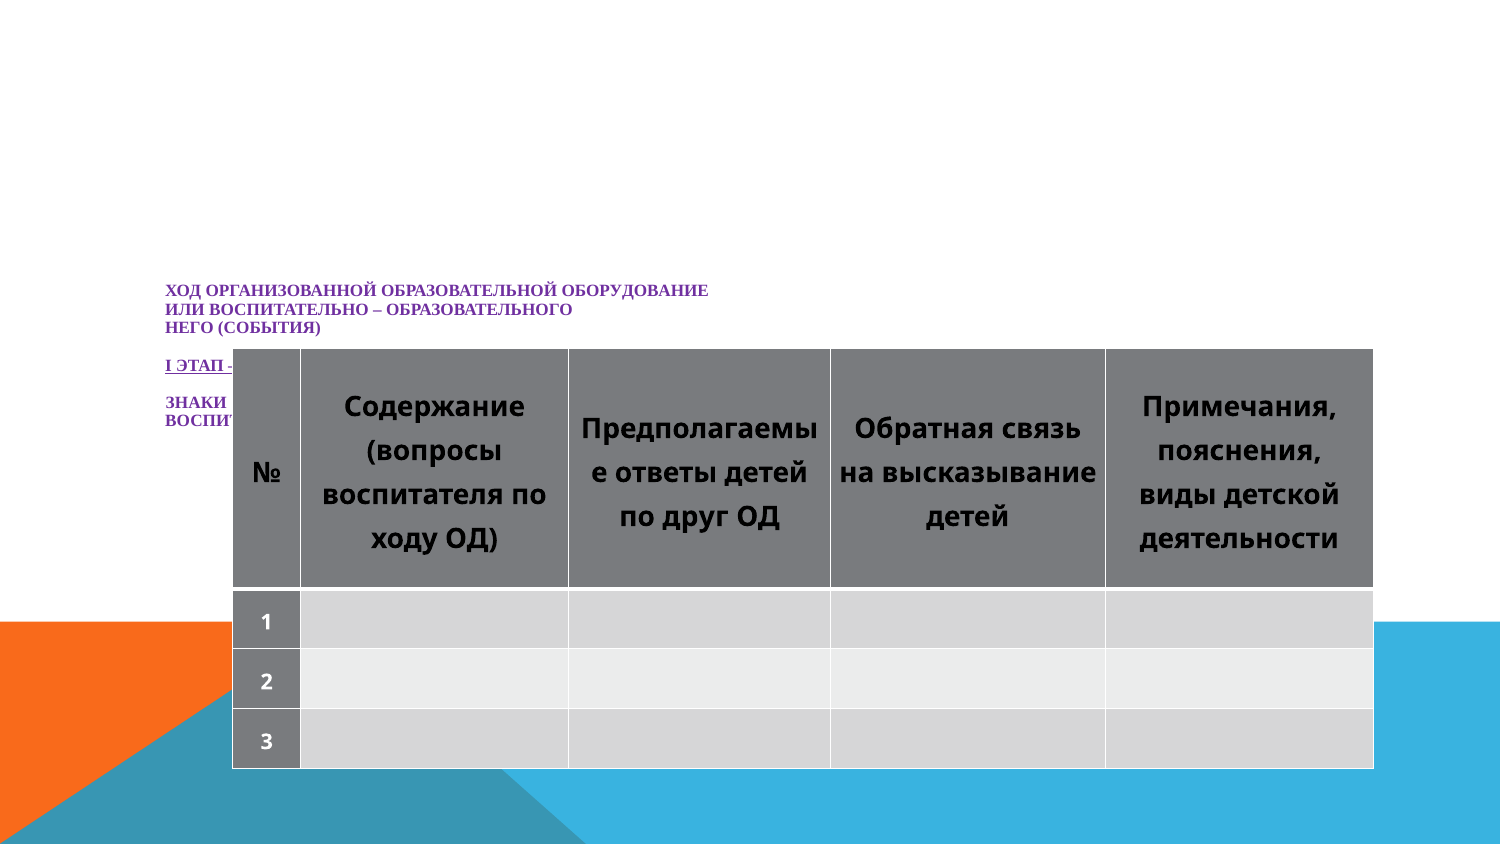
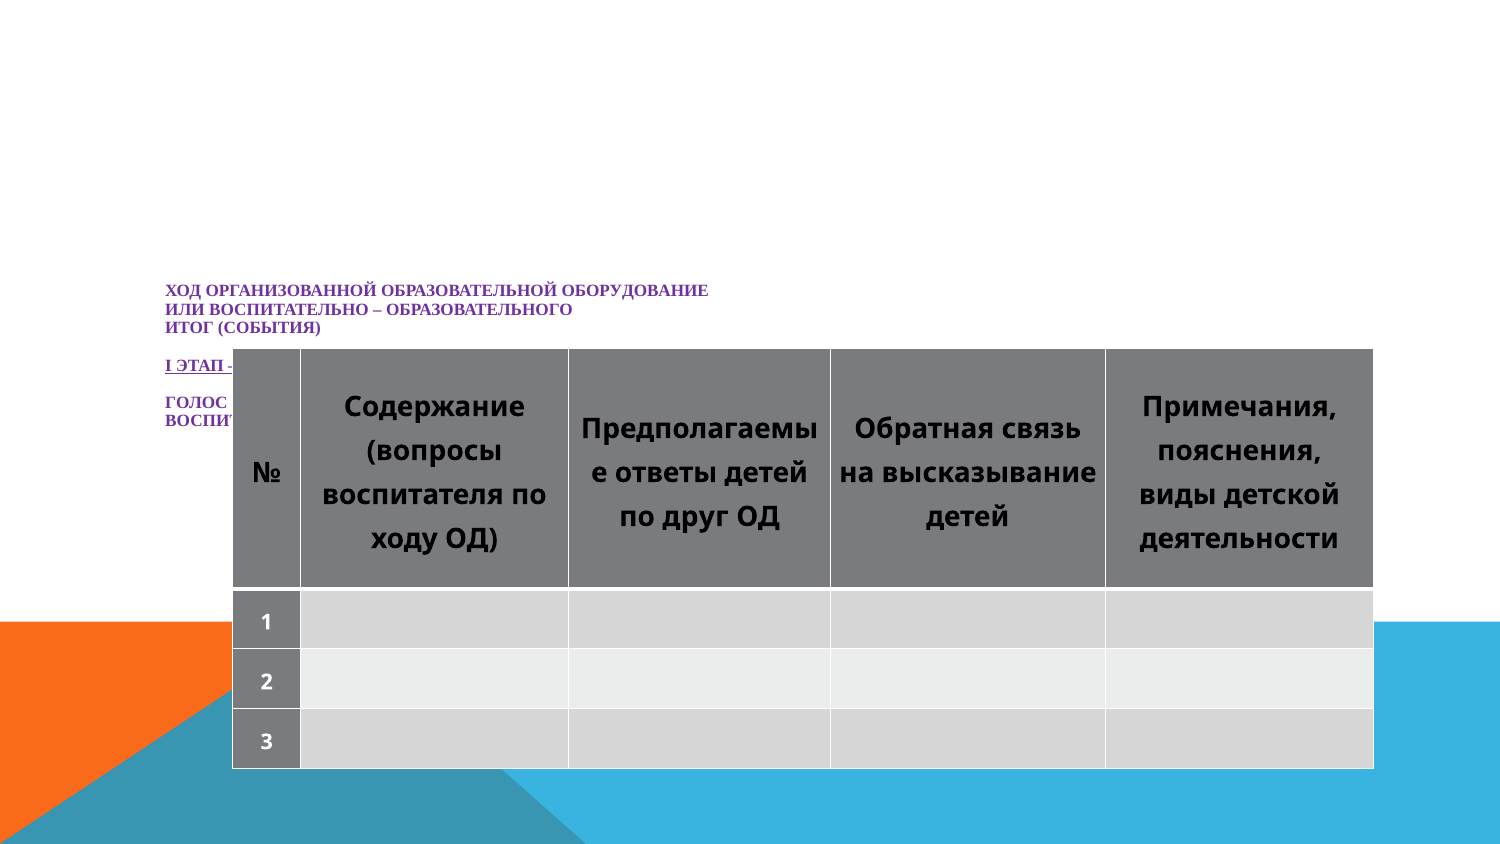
НЕГО: НЕГО -> ИТОГ
ЗНАКИ: ЗНАКИ -> ГОЛОС
